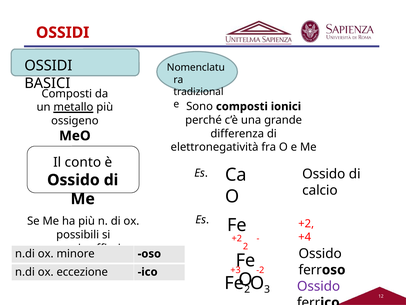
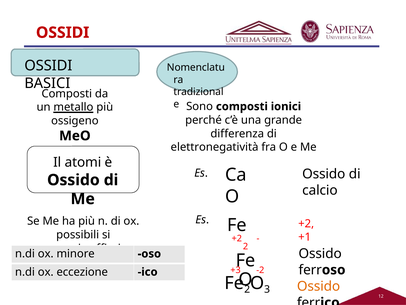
conto: conto -> atomi
+4: +4 -> +1
Ossido at (319, 286) colour: purple -> orange
